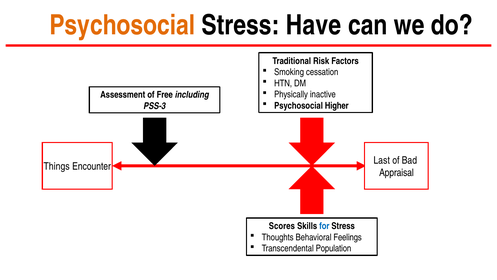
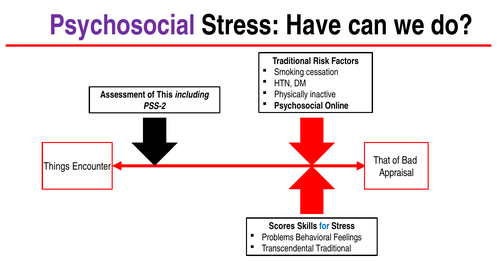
Psychosocial at (122, 25) colour: orange -> purple
Free: Free -> This
Higher: Higher -> Online
PSS-3: PSS-3 -> PSS-2
Last: Last -> That
Thoughts: Thoughts -> Problems
Transcendental Population: Population -> Traditional
